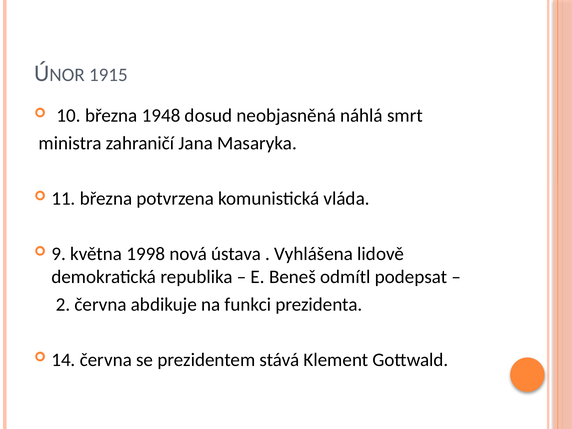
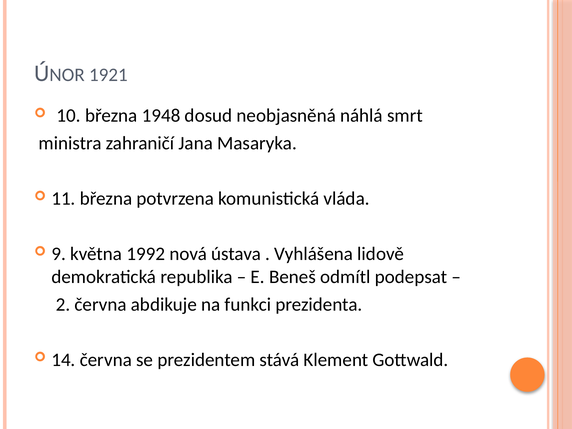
1915: 1915 -> 1921
1998: 1998 -> 1992
